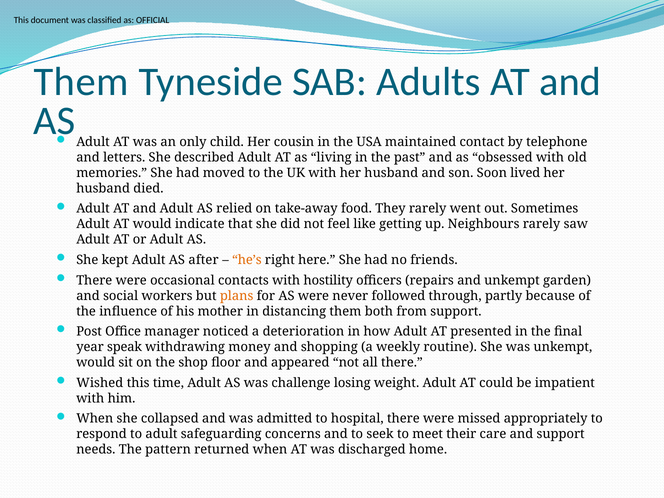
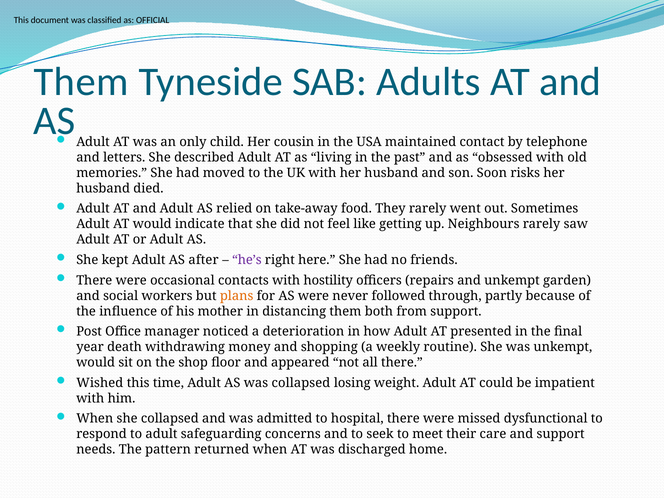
lived: lived -> risks
he’s colour: orange -> purple
speak: speak -> death
was challenge: challenge -> collapsed
appropriately: appropriately -> dysfunctional
